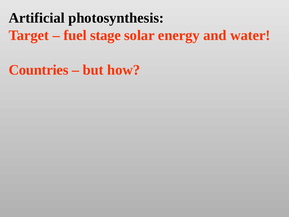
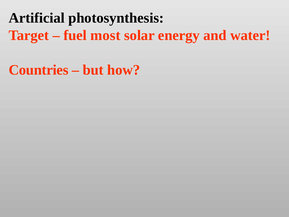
stage: stage -> most
